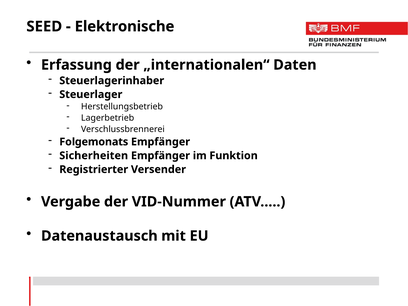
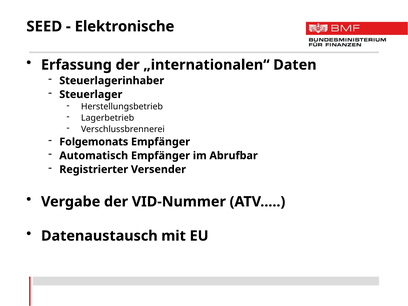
Sicherheiten: Sicherheiten -> Automatisch
Funktion: Funktion -> Abrufbar
